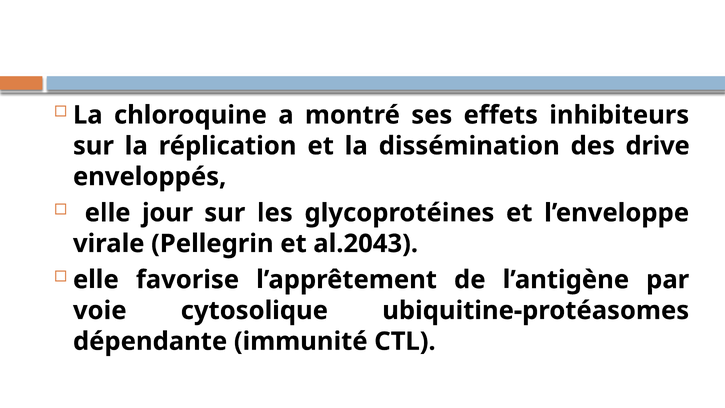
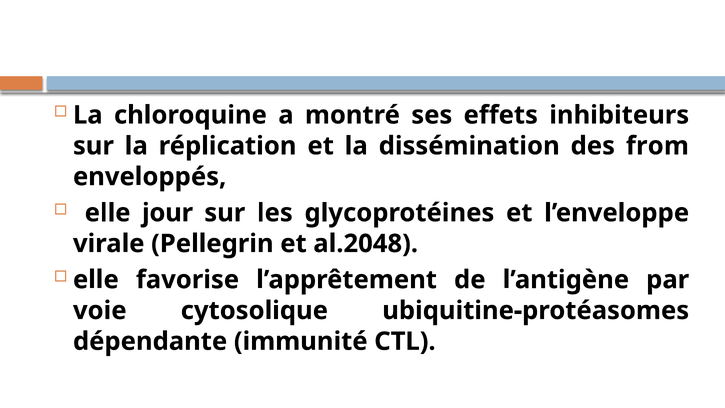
drive: drive -> from
al.2043: al.2043 -> al.2048
